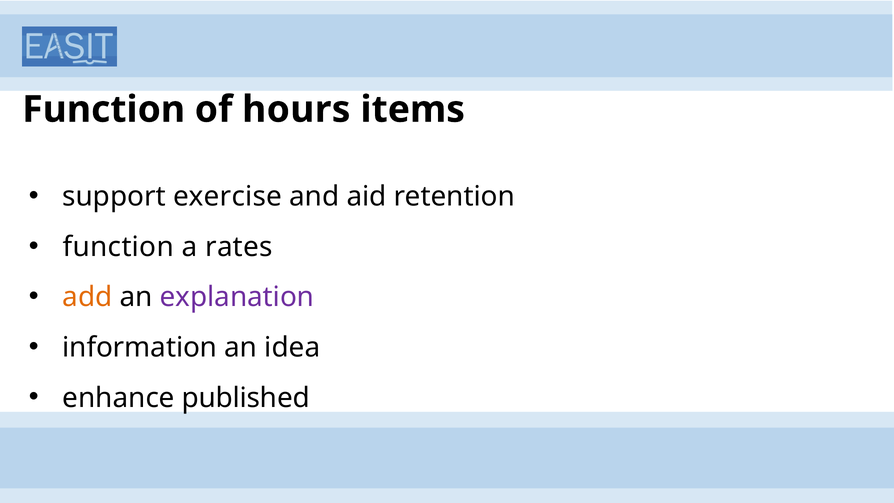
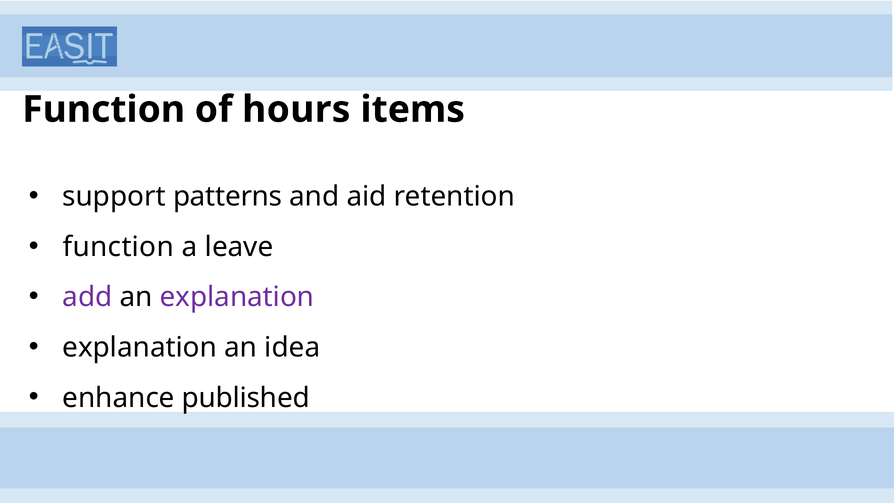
exercise: exercise -> patterns
rates: rates -> leave
add colour: orange -> purple
information at (140, 347): information -> explanation
